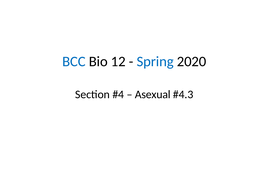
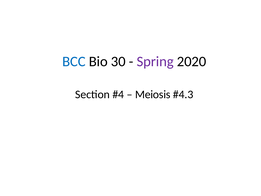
12: 12 -> 30
Spring colour: blue -> purple
Asexual: Asexual -> Meiosis
